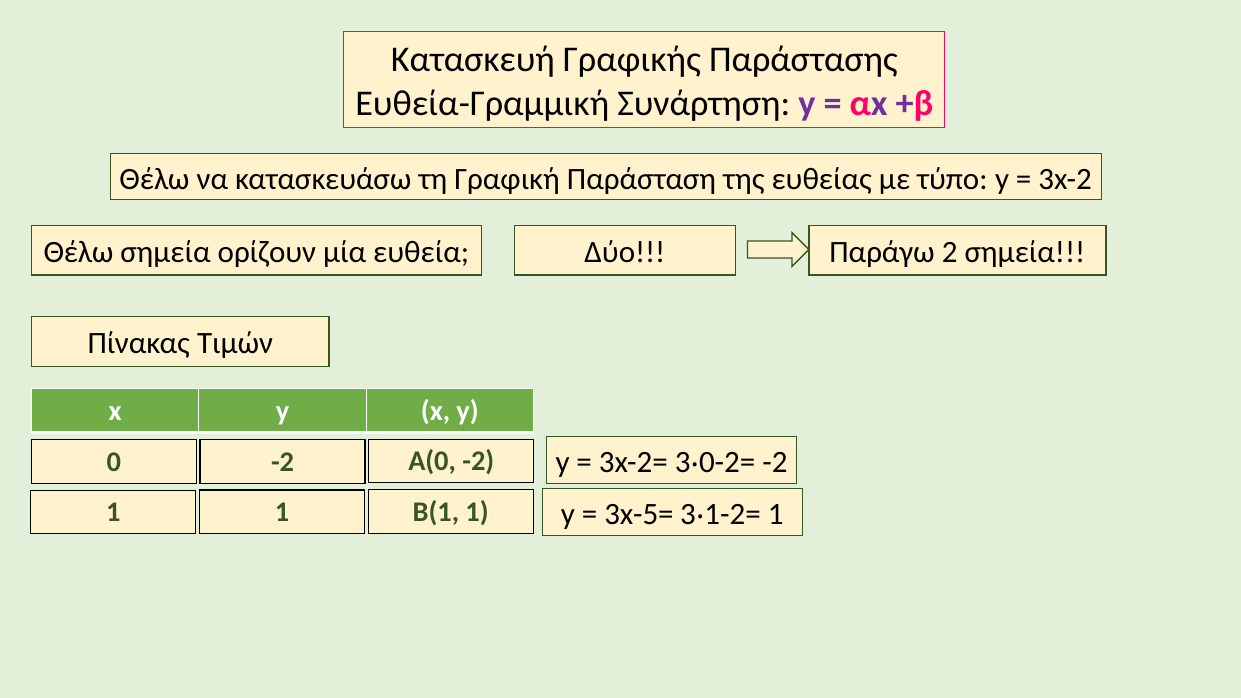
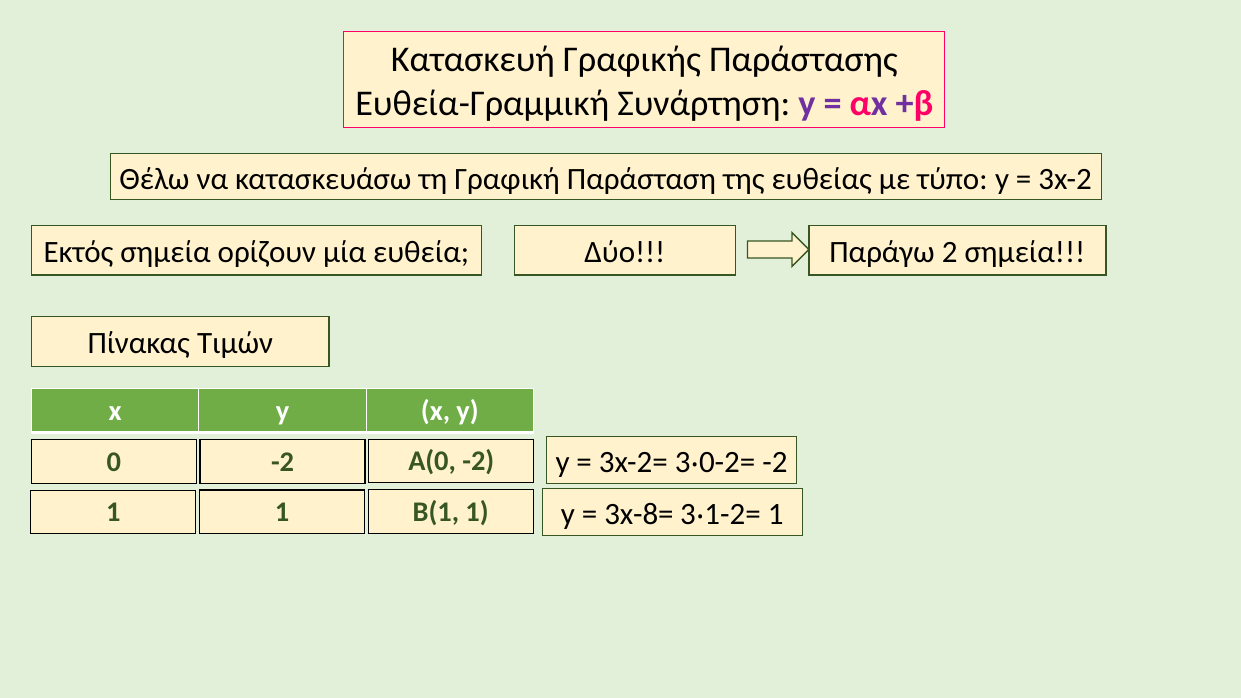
Θέλω at (79, 252): Θέλω -> Εκτός
3x-5=: 3x-5= -> 3x-8=
